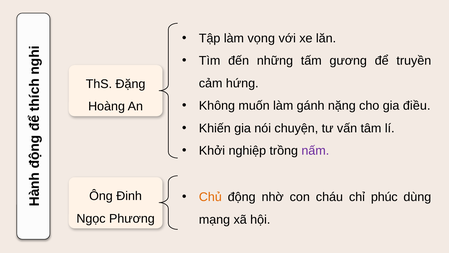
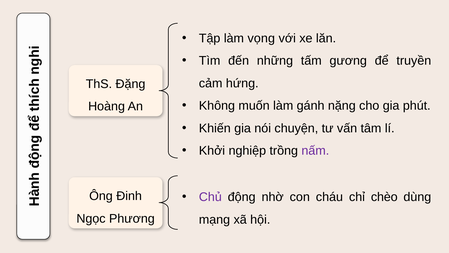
điều: điều -> phút
Chủ colour: orange -> purple
phúc: phúc -> chèo
